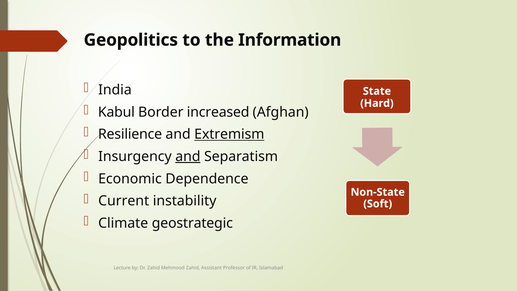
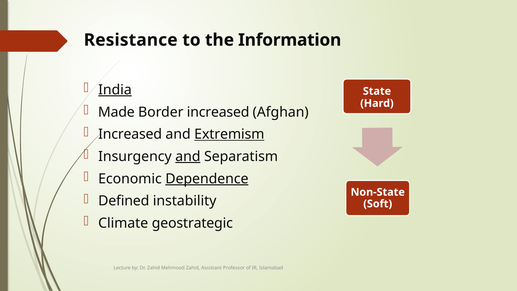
Geopolitics: Geopolitics -> Resistance
India underline: none -> present
Kabul: Kabul -> Made
Resilience at (130, 134): Resilience -> Increased
Dependence underline: none -> present
Current: Current -> Defined
